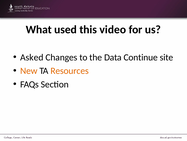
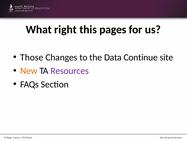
used: used -> right
video: video -> pages
Asked: Asked -> Those
Resources colour: orange -> purple
